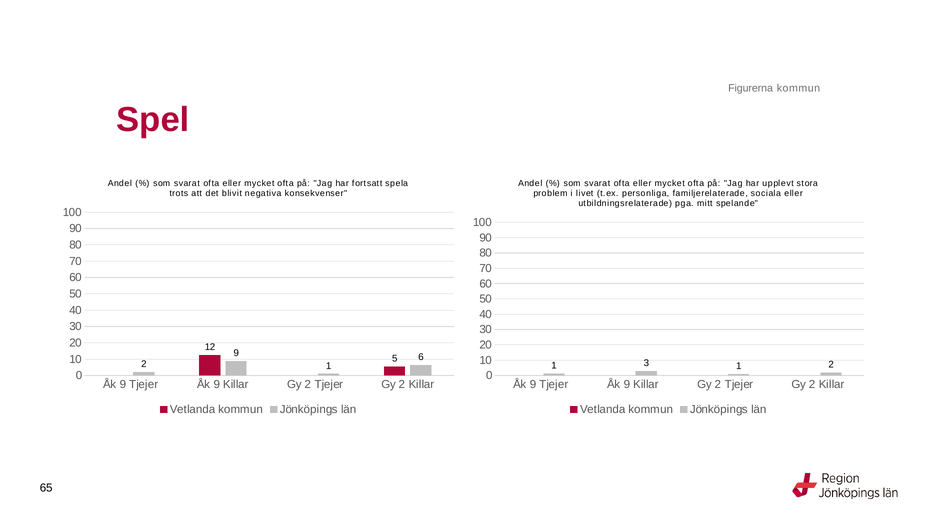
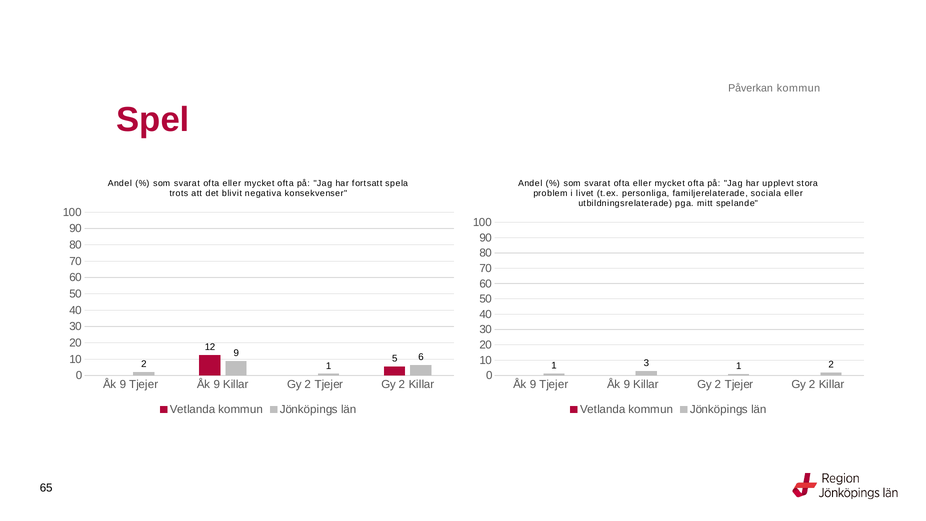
Figurerna: Figurerna -> Påverkan
